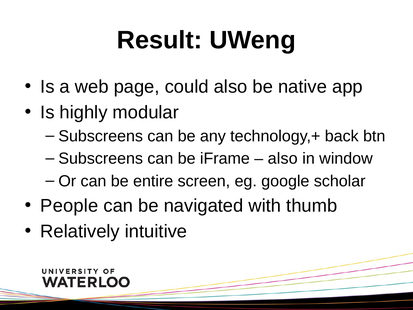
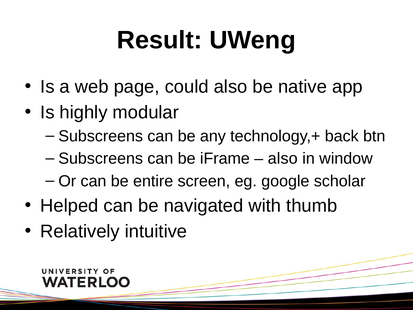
People: People -> Helped
